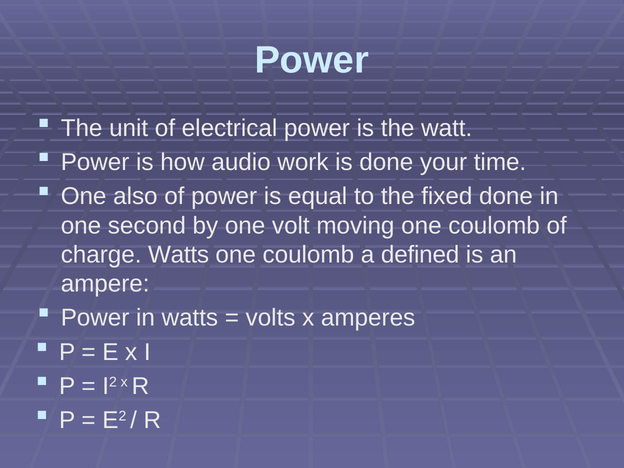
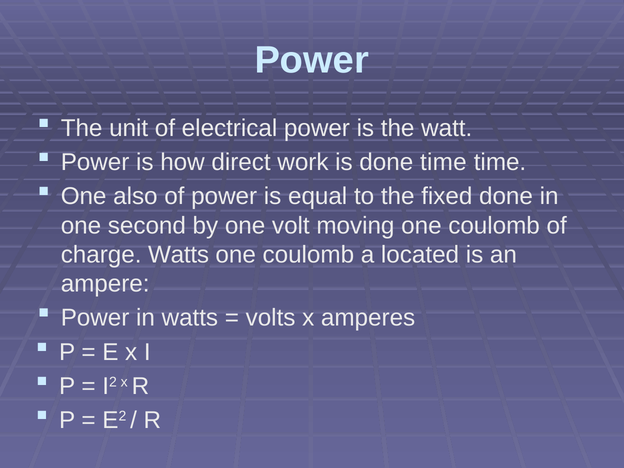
audio: audio -> direct
done your: your -> time
defined: defined -> located
